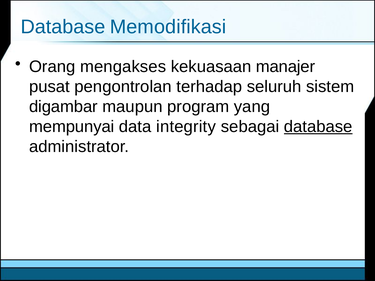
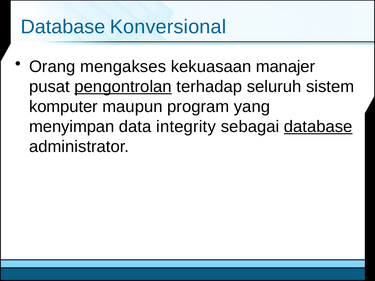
Memodifikasi: Memodifikasi -> Konversional
pengontrolan underline: none -> present
digambar: digambar -> komputer
mempunyai: mempunyai -> menyimpan
